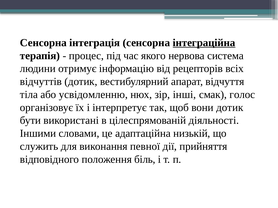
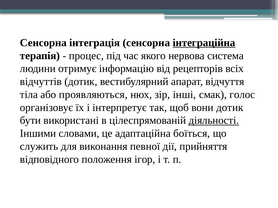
усвідомленню: усвідомленню -> проявляються
діяльності underline: none -> present
низькій: низькій -> боїться
біль: біль -> ігор
